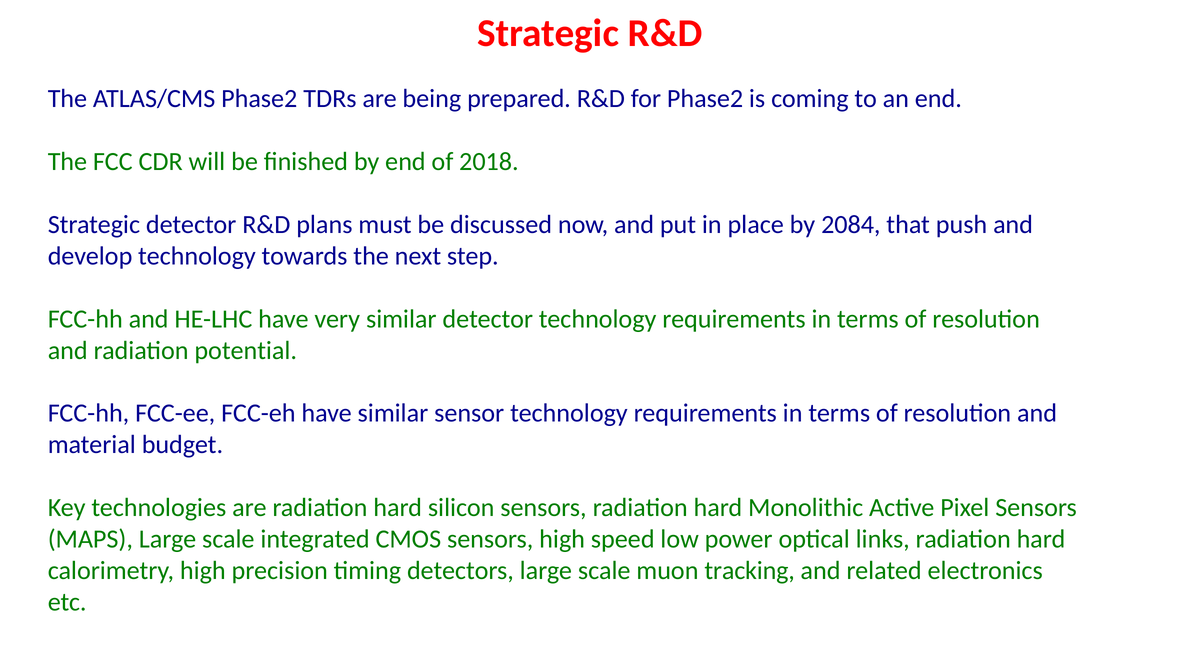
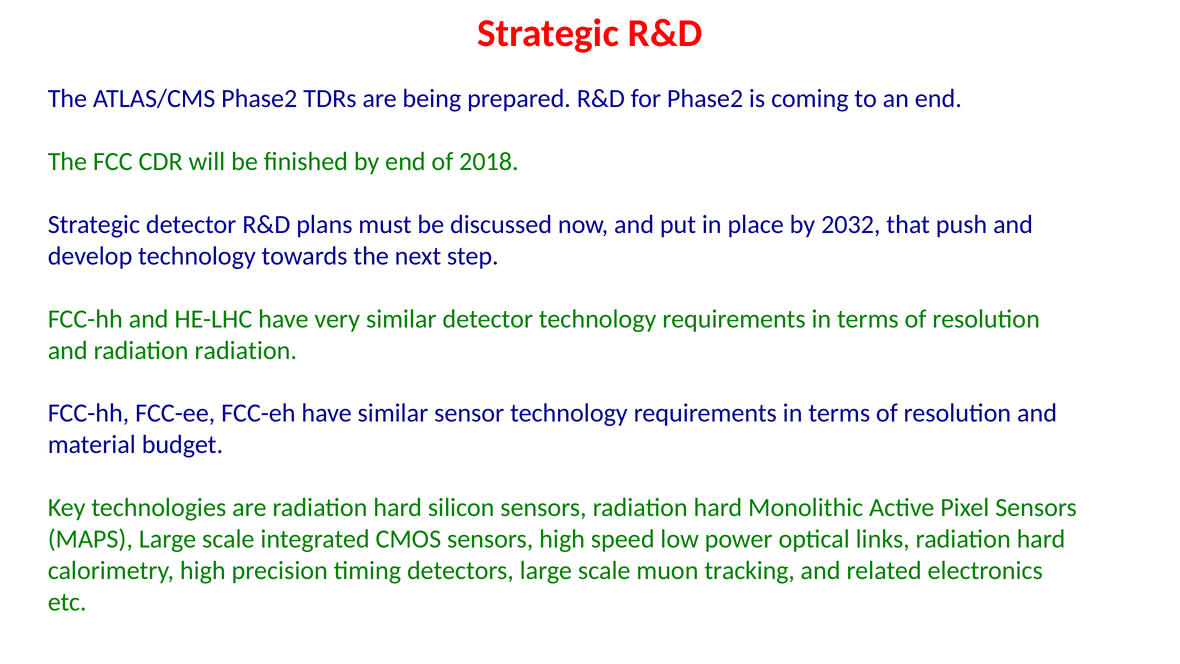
2084: 2084 -> 2032
radiation potential: potential -> radiation
